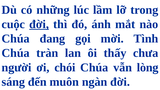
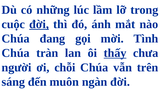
thấy underline: none -> present
chói: chói -> chỗi
lòng: lòng -> trên
